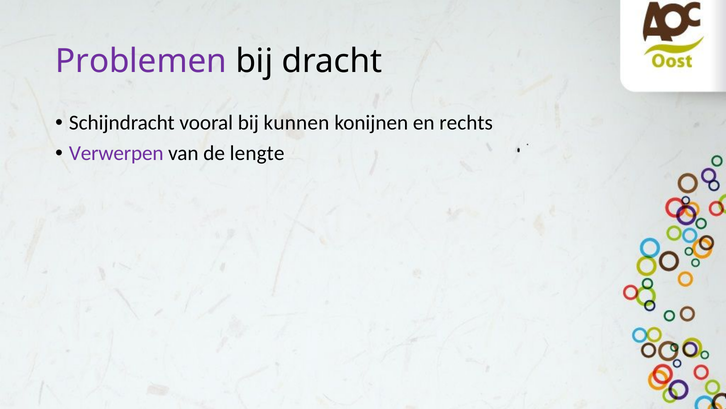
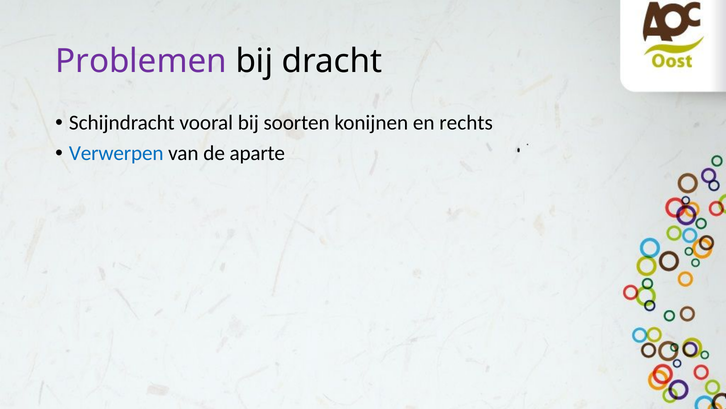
kunnen: kunnen -> soorten
Verwerpen colour: purple -> blue
lengte: lengte -> aparte
